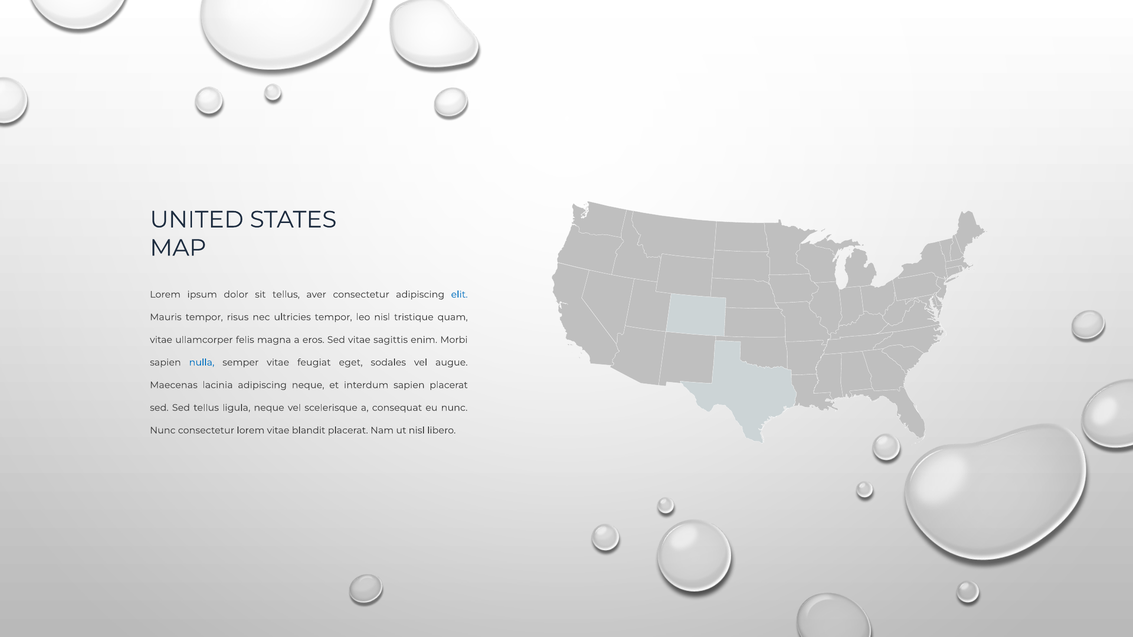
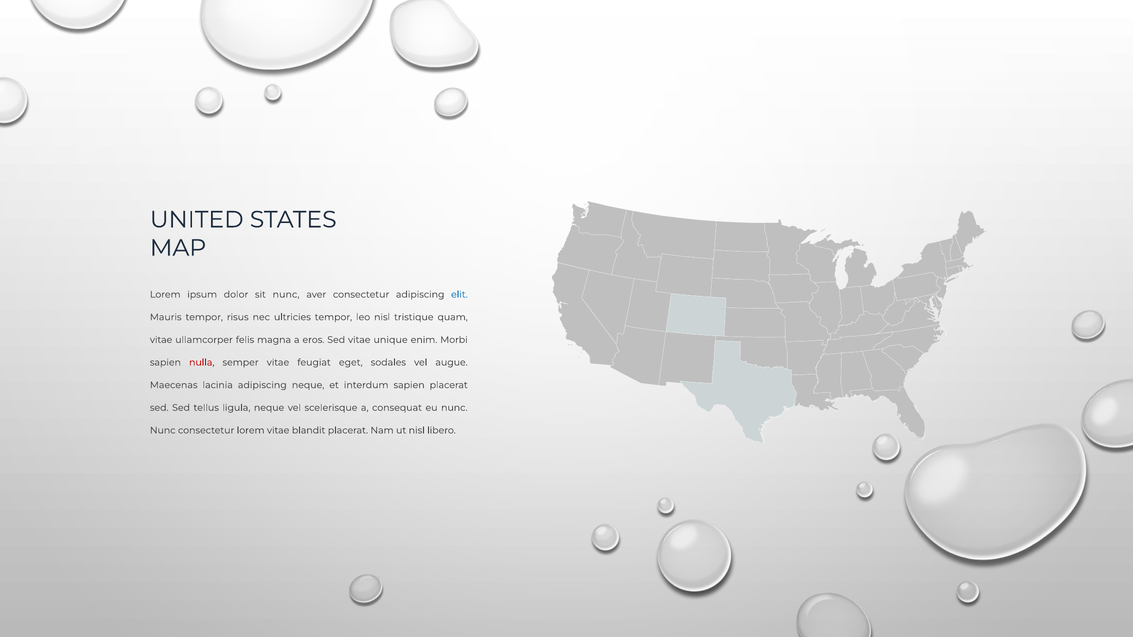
sit tellus: tellus -> nunc
sagittis: sagittis -> unique
nulla colour: blue -> red
